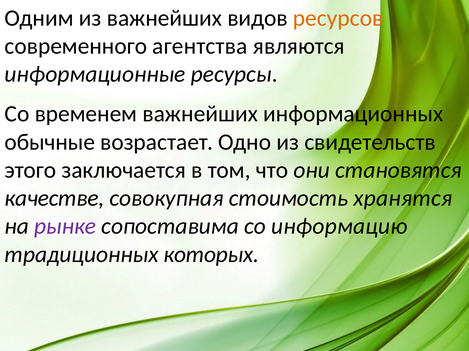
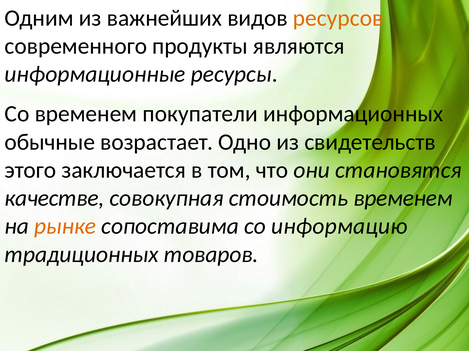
агентства: агентства -> продукты
временем важнейших: важнейших -> покупатели
стоимость хранятся: хранятся -> временем
рынке colour: purple -> orange
которых: которых -> товаров
